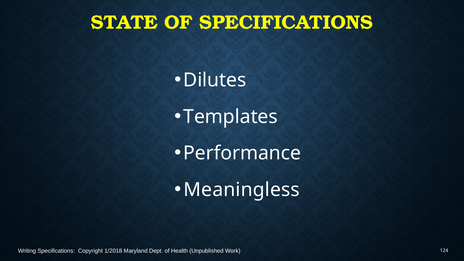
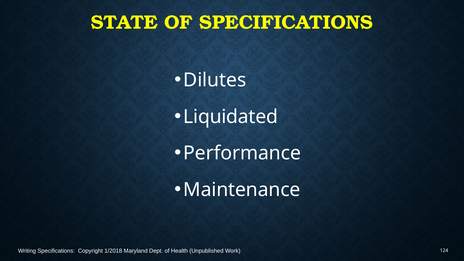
Templates: Templates -> Liquidated
Meaningless: Meaningless -> Maintenance
